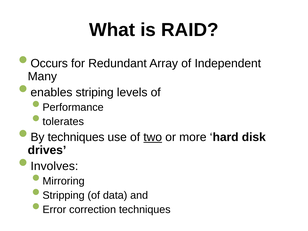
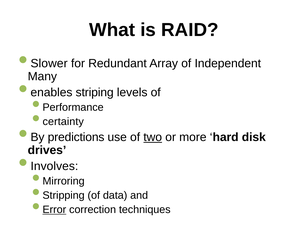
Occurs: Occurs -> Slower
tolerates: tolerates -> certainty
By techniques: techniques -> predictions
Error underline: none -> present
